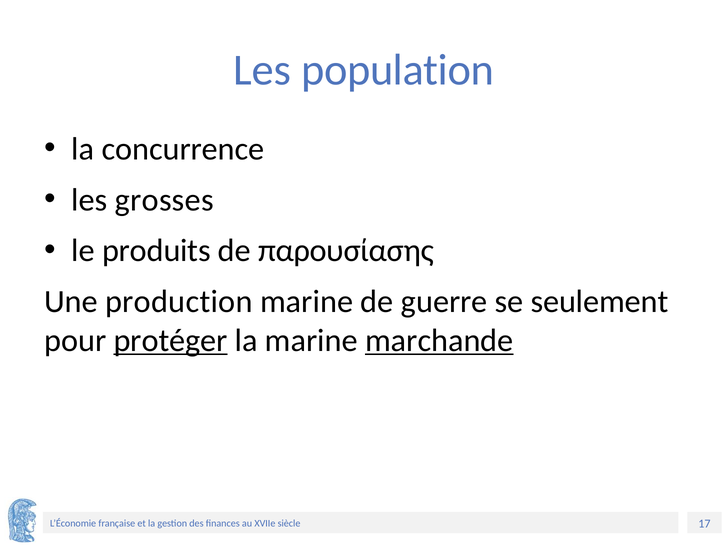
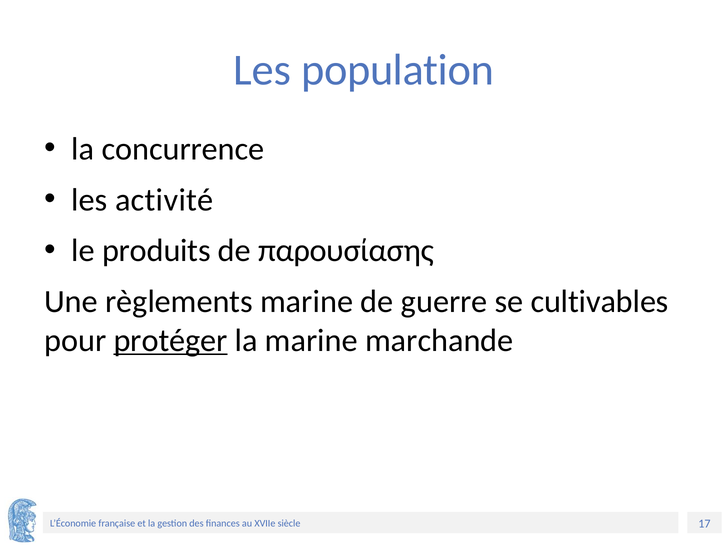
grosses: grosses -> activité
production: production -> règlements
seulement: seulement -> cultivables
marchande underline: present -> none
